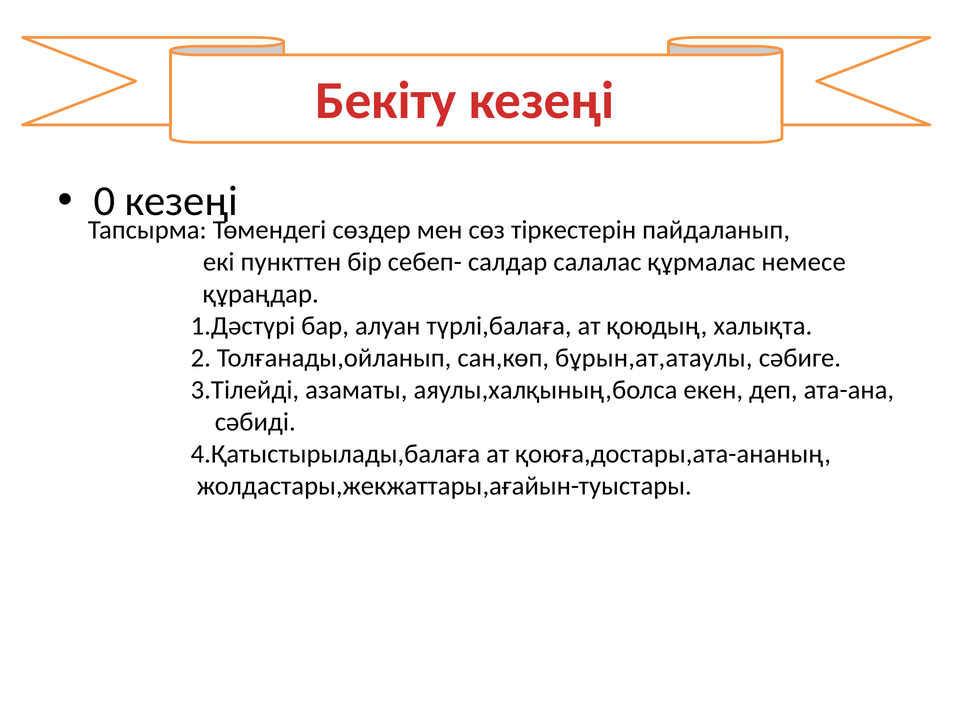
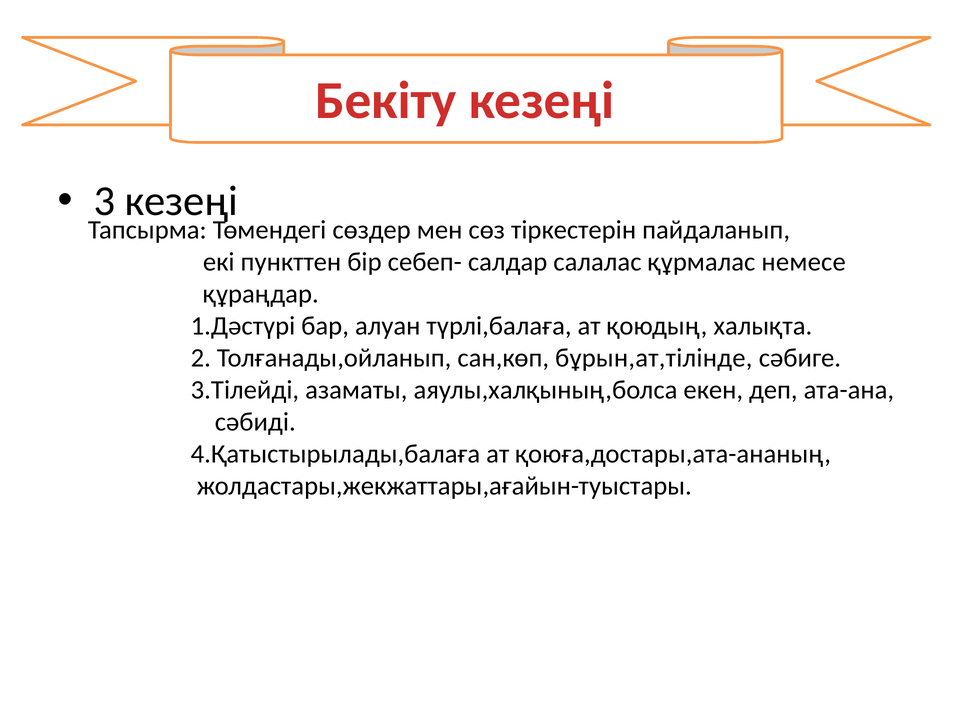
0: 0 -> 3
бұрын,ат,атаулы: бұрын,ат,атаулы -> бұрын,ат,тілінде
